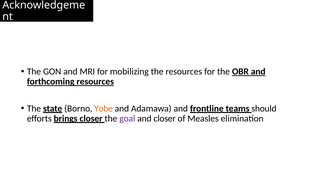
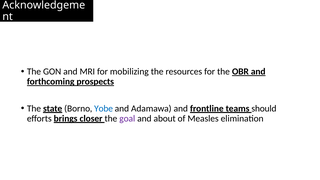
forthcoming resources: resources -> prospects
Yobe colour: orange -> blue
and closer: closer -> about
